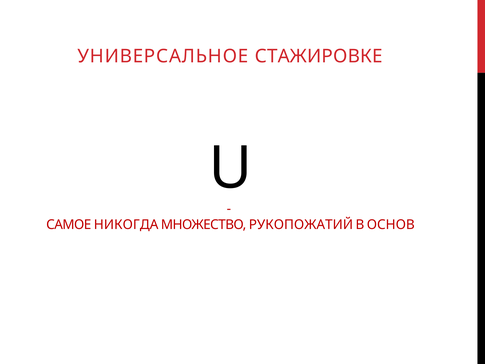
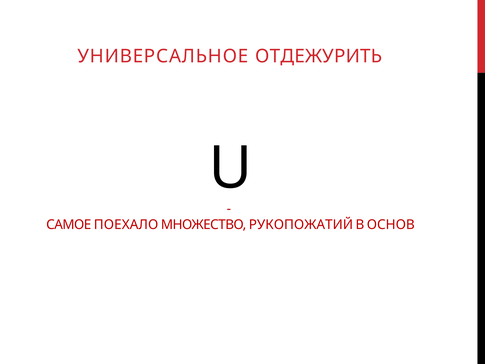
СТАЖИРОВКЕ: СТАЖИРОВКЕ -> ОТДЕЖУРИТЬ
НИКОГДА: НИКОГДА -> ПОЕХАЛО
